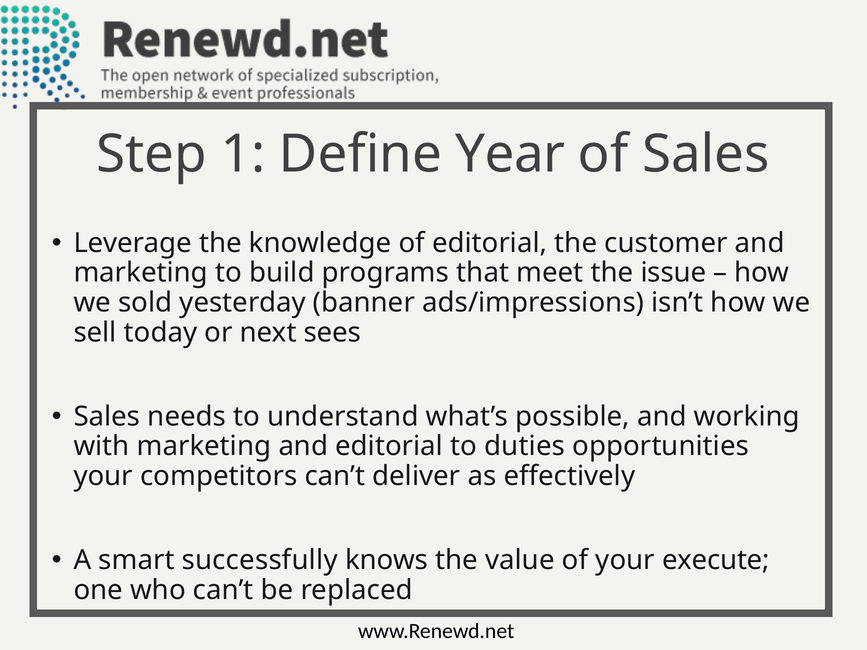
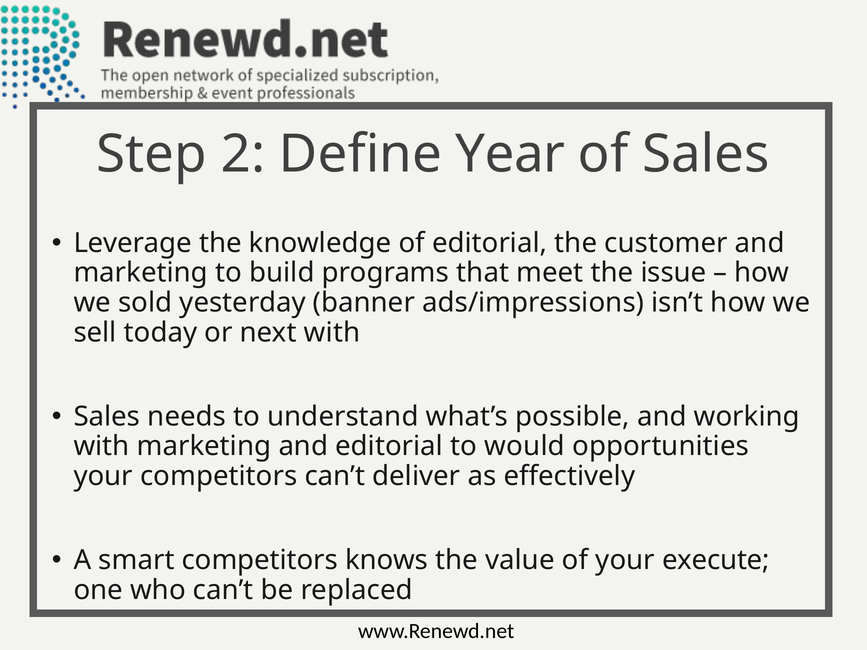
1: 1 -> 2
next sees: sees -> with
duties: duties -> would
smart successfully: successfully -> competitors
